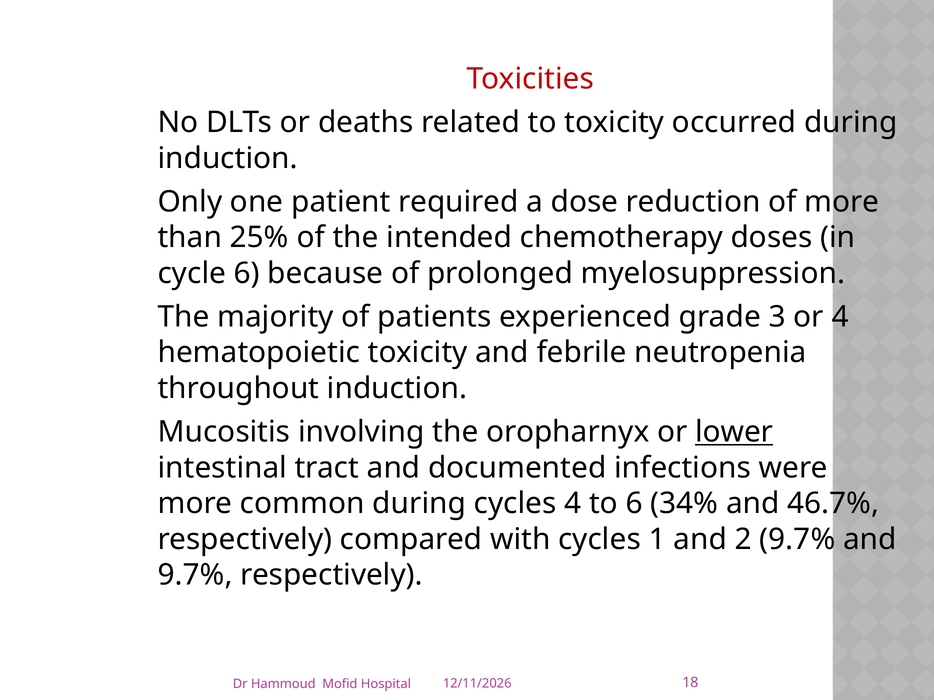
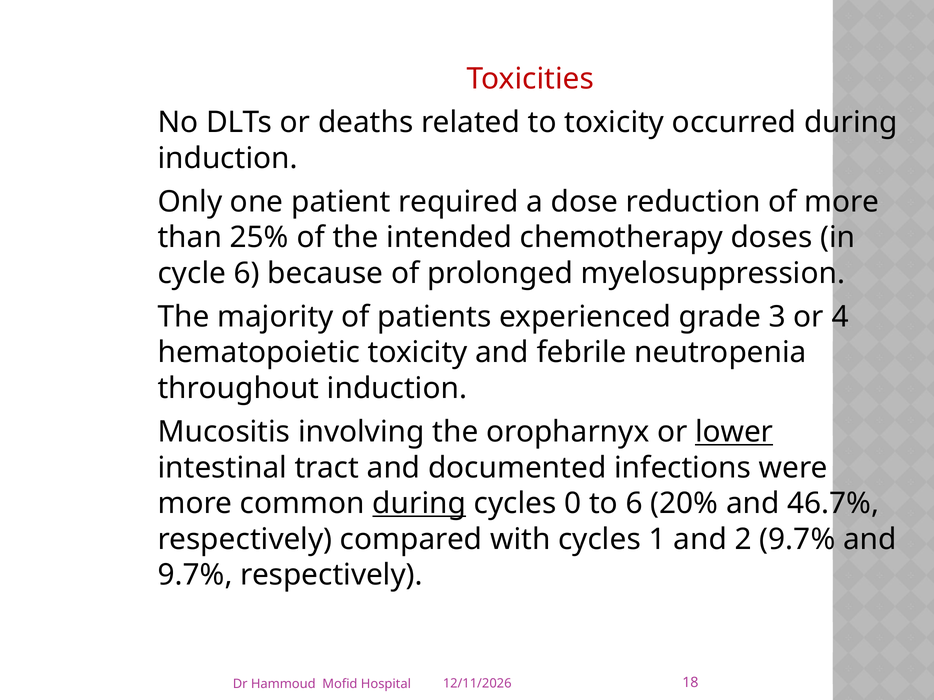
during at (419, 504) underline: none -> present
cycles 4: 4 -> 0
34%: 34% -> 20%
